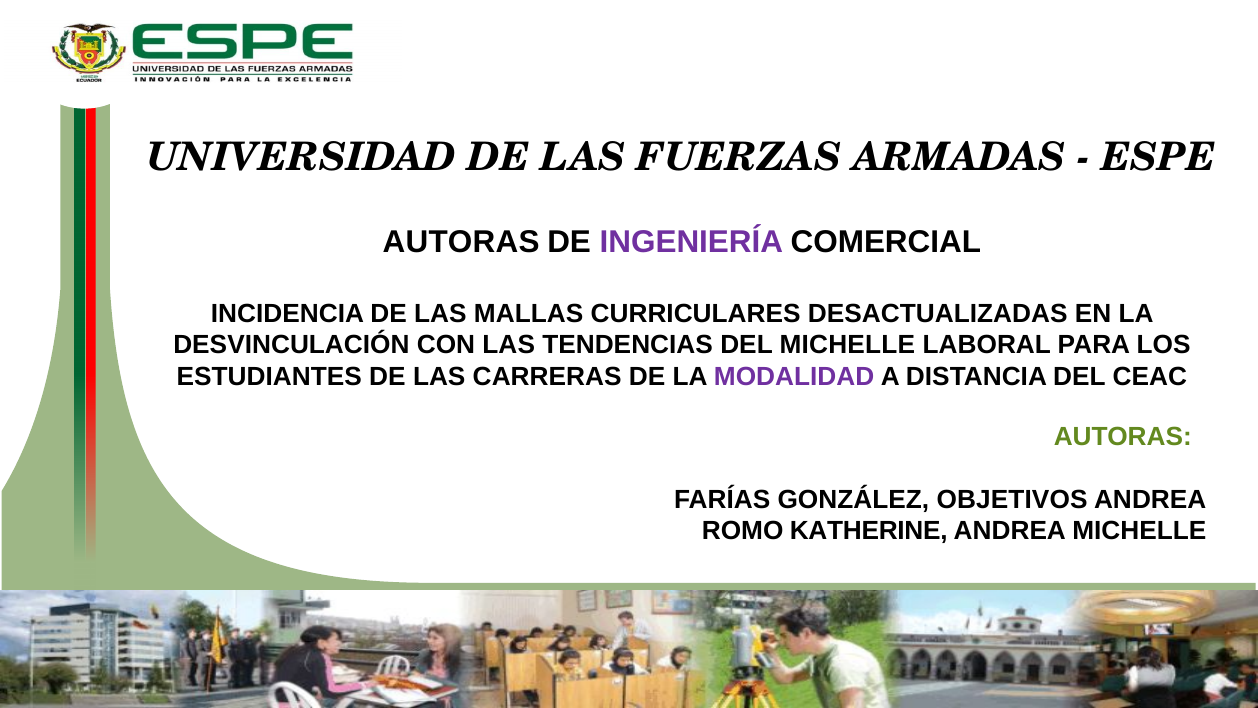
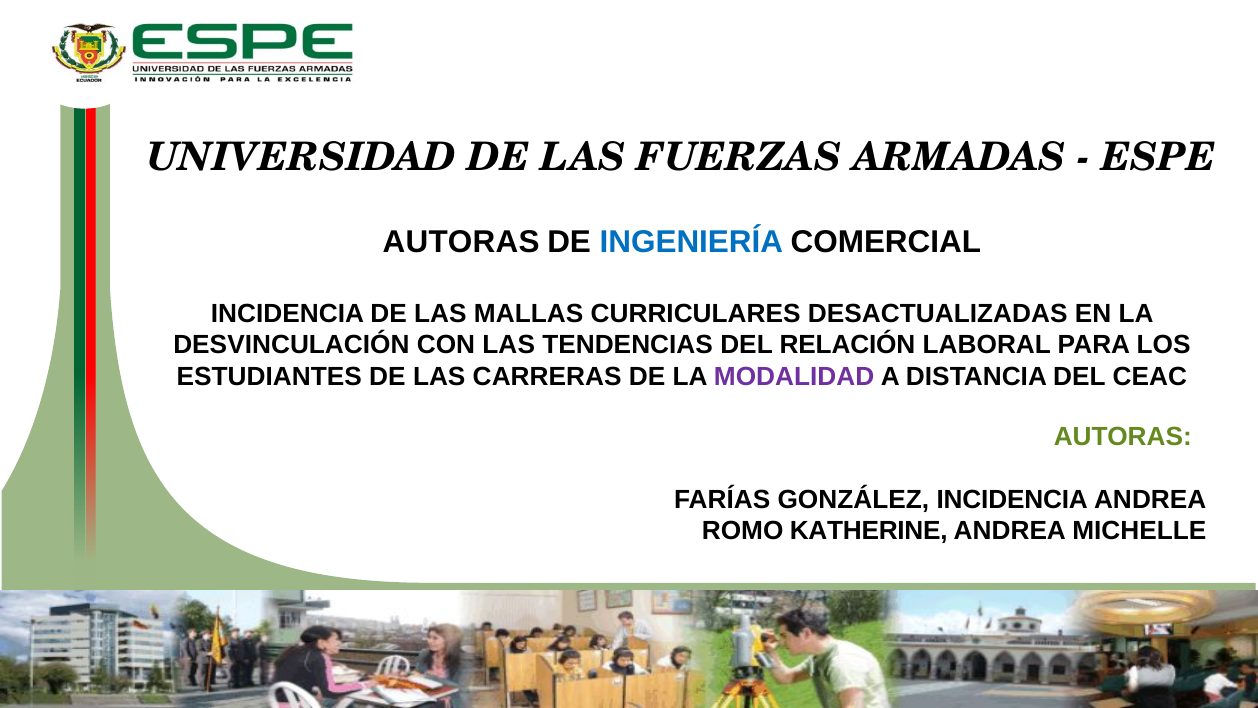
INGENIERÍA colour: purple -> blue
DEL MICHELLE: MICHELLE -> RELACIÓN
GONZÁLEZ OBJETIVOS: OBJETIVOS -> INCIDENCIA
